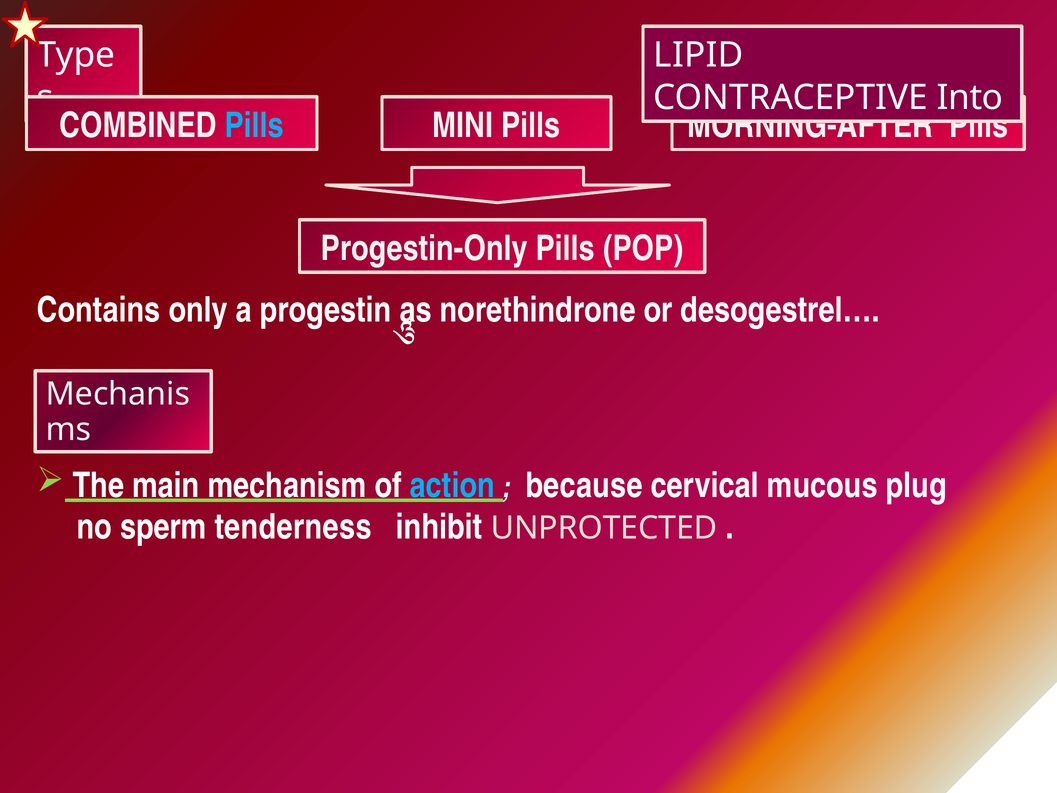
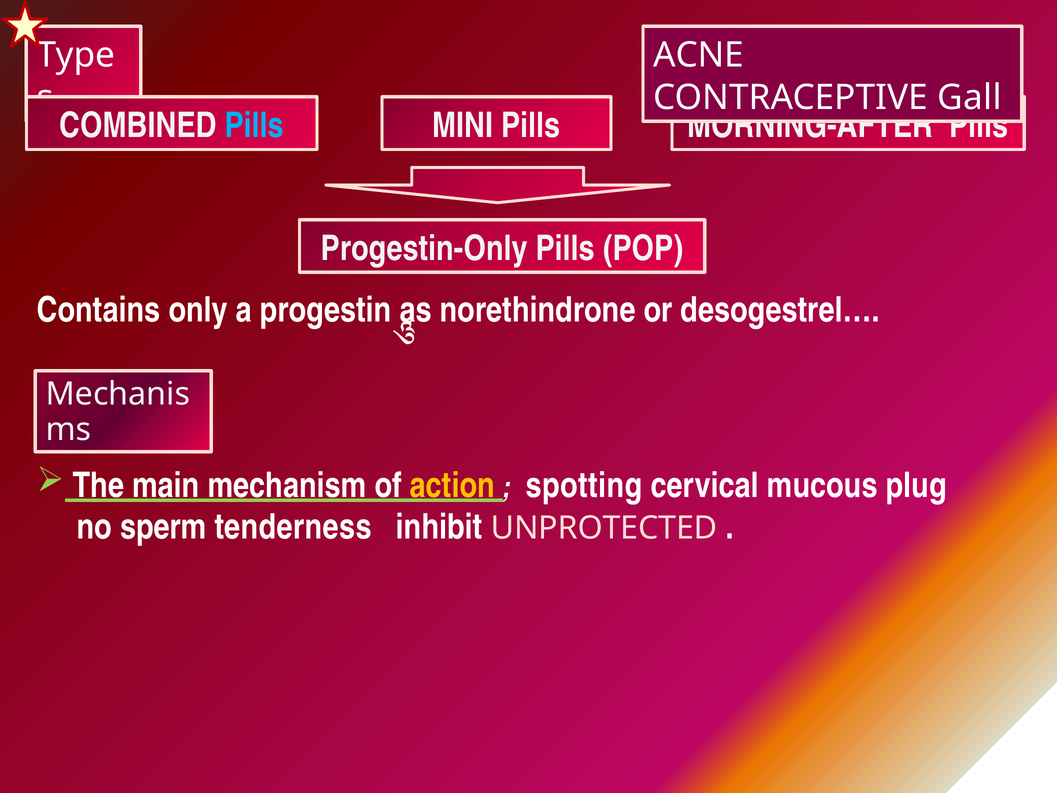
LIPID: LIPID -> ACNE
Into: Into -> Gall
action colour: light blue -> yellow
because: because -> spotting
